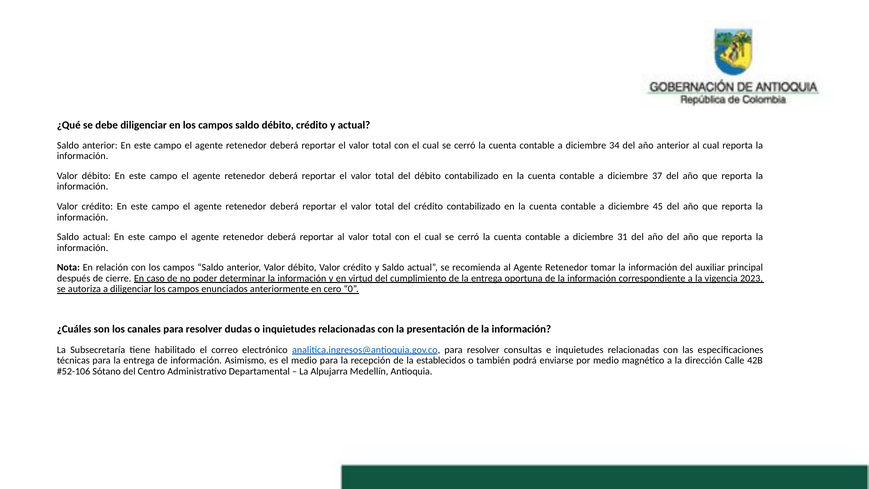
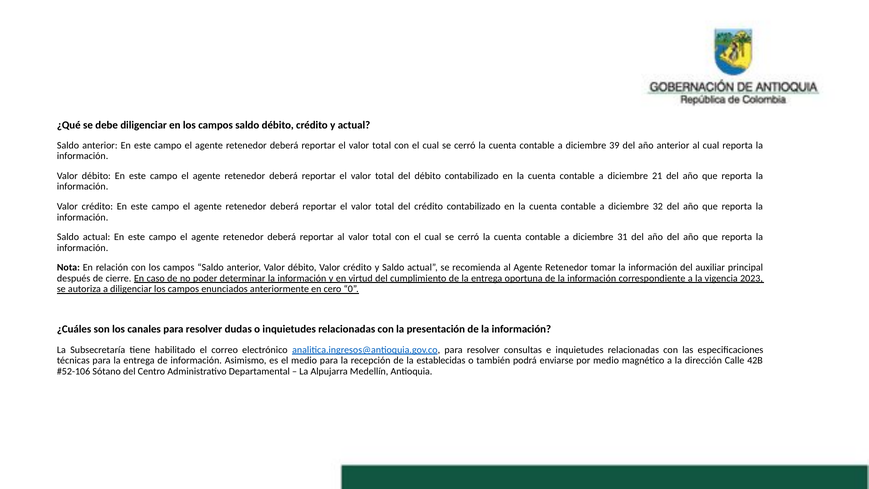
34: 34 -> 39
37: 37 -> 21
45: 45 -> 32
establecidos: establecidos -> establecidas
